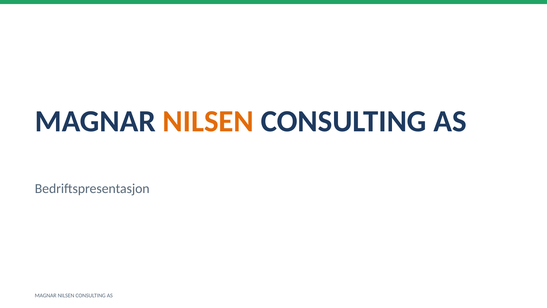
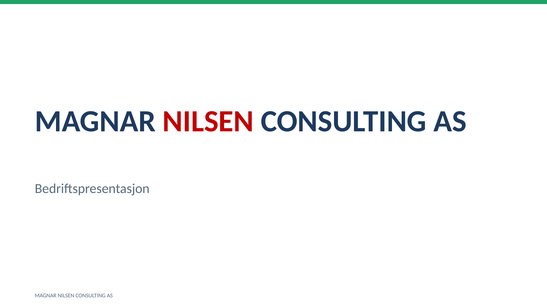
NILSEN at (208, 121) colour: orange -> red
